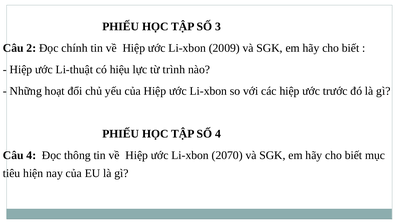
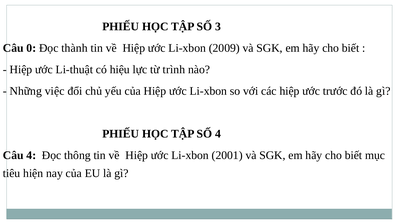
2: 2 -> 0
chính: chính -> thành
hoạt: hoạt -> việc
2070: 2070 -> 2001
